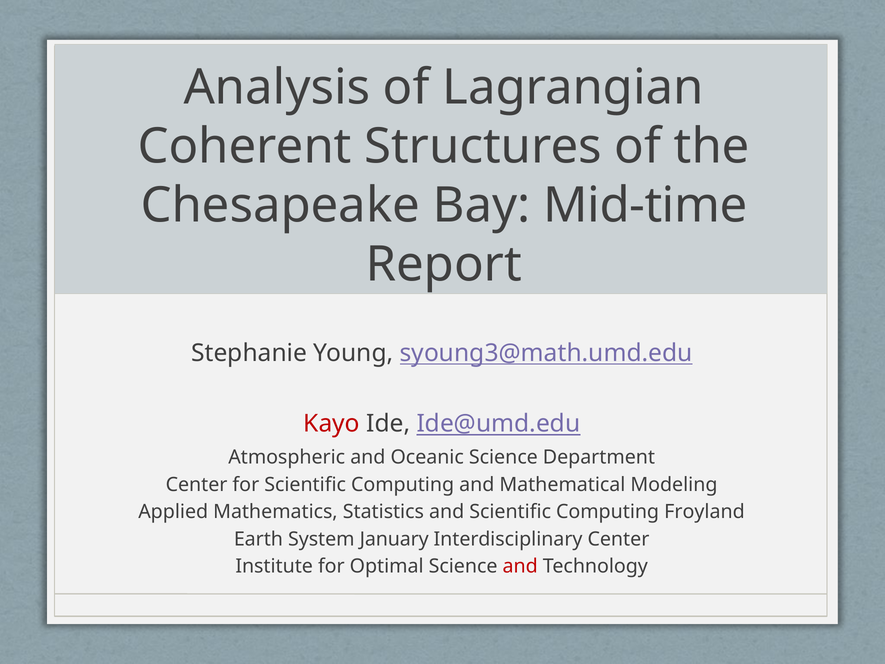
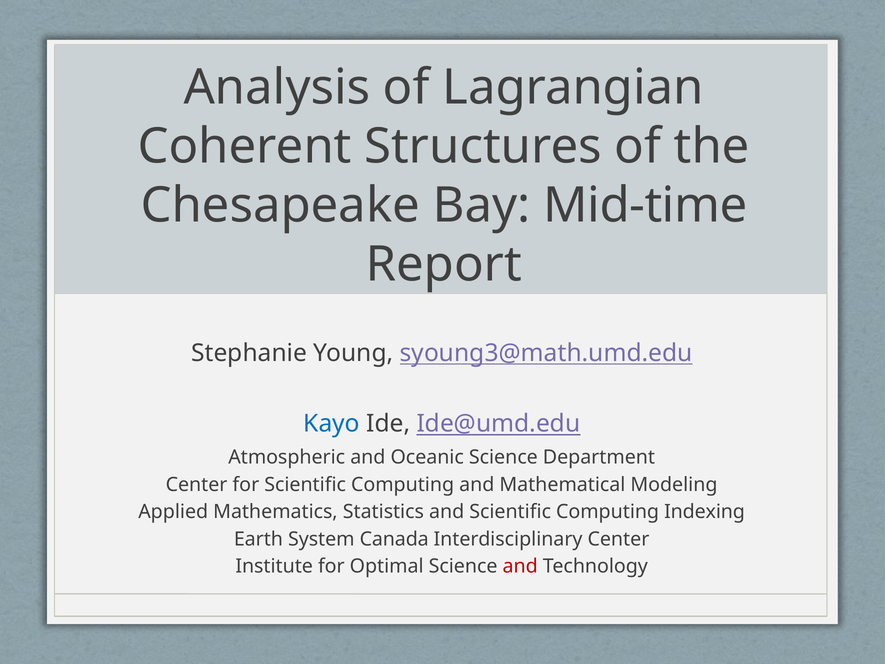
Kayo colour: red -> blue
Froyland: Froyland -> Indexing
January: January -> Canada
